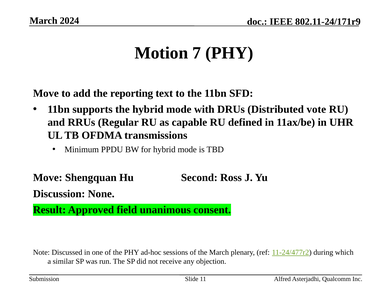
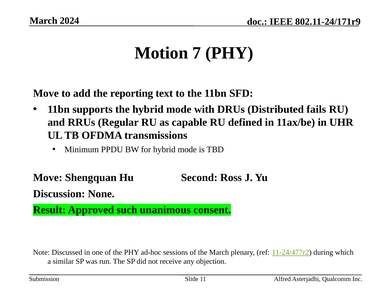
vote: vote -> fails
field: field -> such
